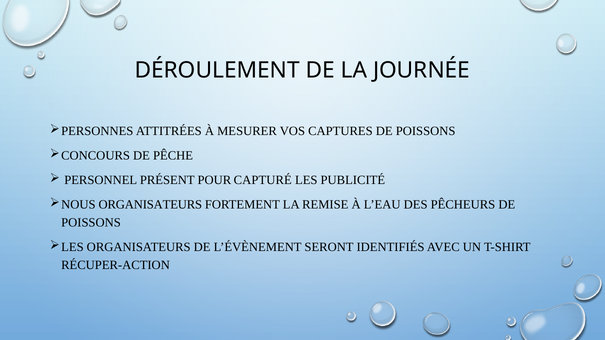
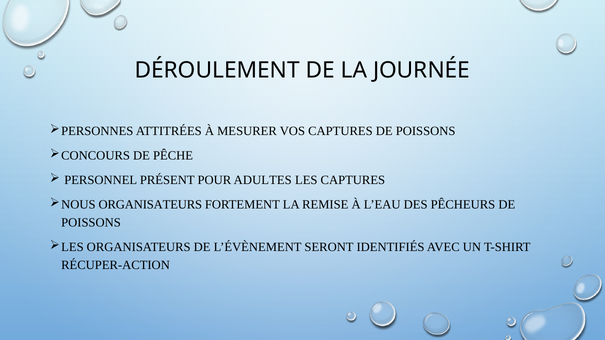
CAPTURÉ: CAPTURÉ -> ADULTES
LES PUBLICITÉ: PUBLICITÉ -> CAPTURES
